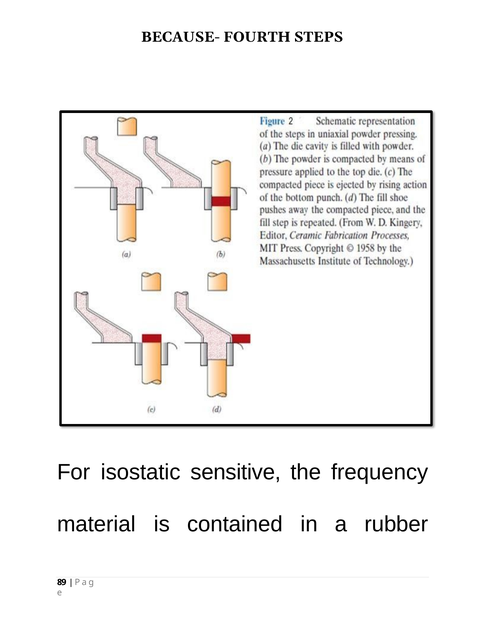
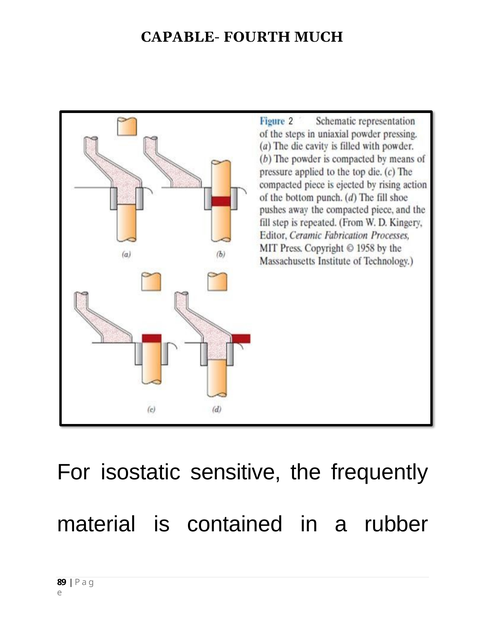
BECAUSE-: BECAUSE- -> CAPABLE-
STEPS: STEPS -> MUCH
frequency: frequency -> frequently
